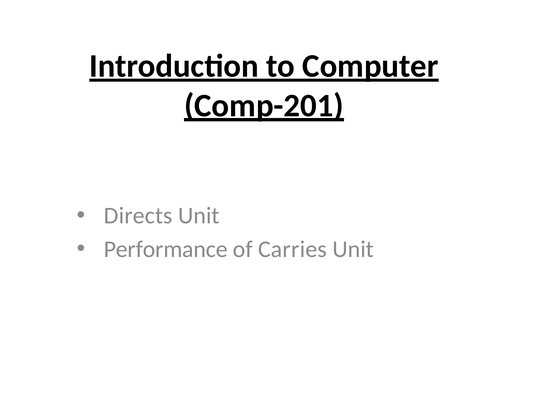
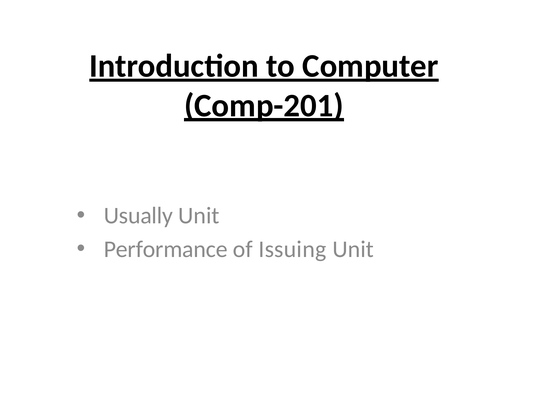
Directs: Directs -> Usually
Carries: Carries -> Issuing
